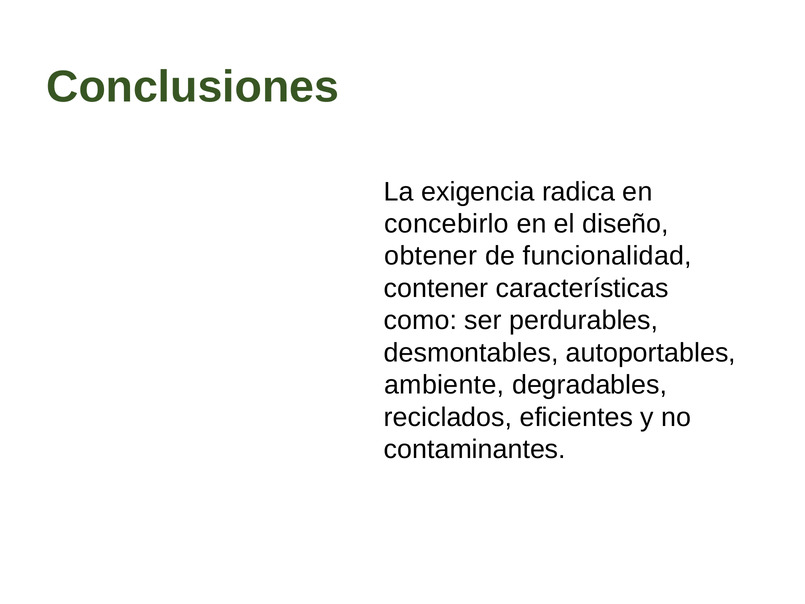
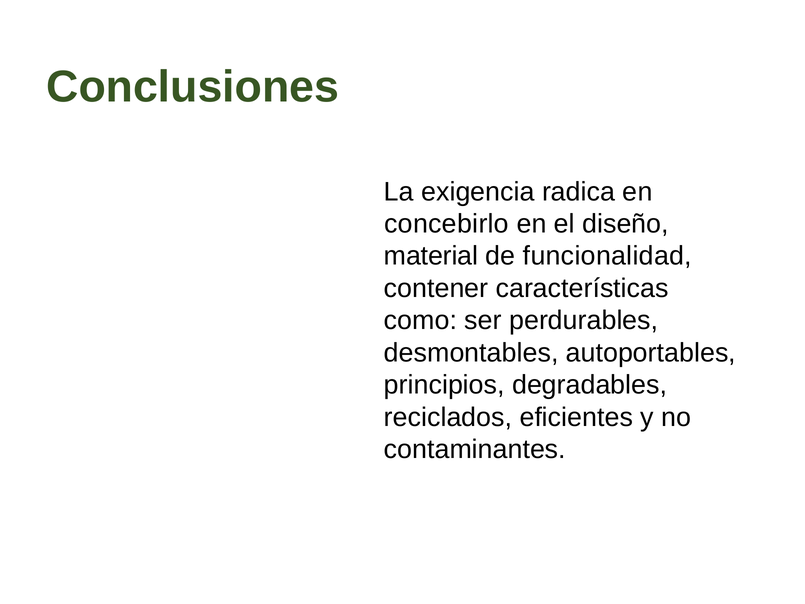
obtener: obtener -> material
ambiente: ambiente -> principios
